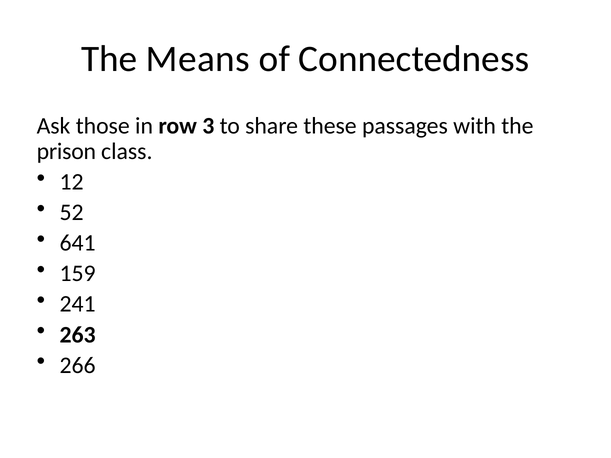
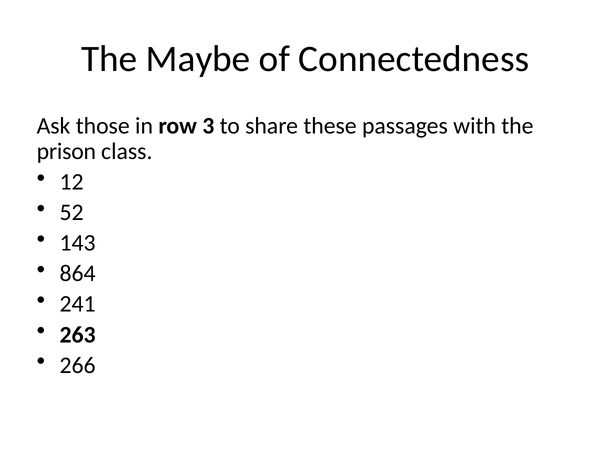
Means: Means -> Maybe
641: 641 -> 143
159: 159 -> 864
